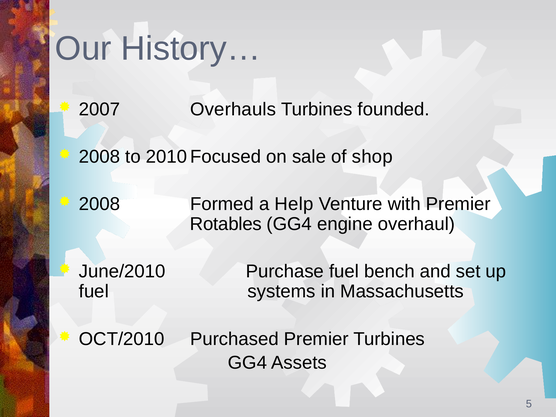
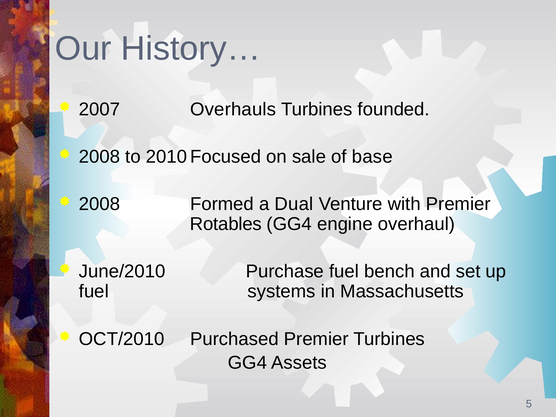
shop: shop -> base
Help: Help -> Dual
